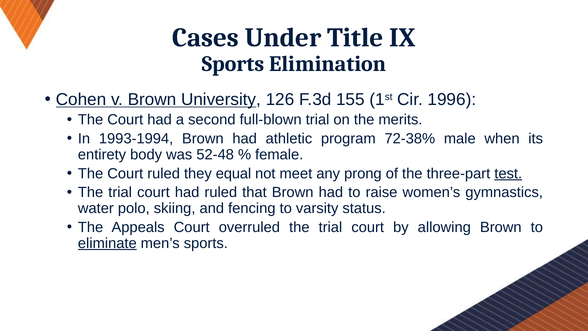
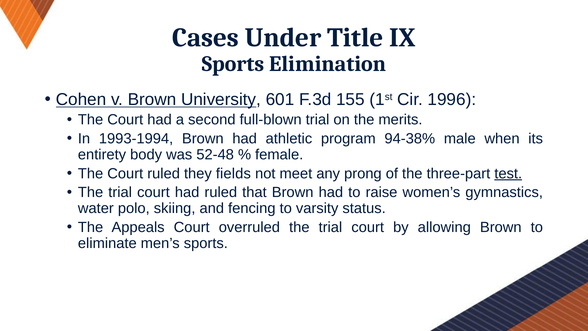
126: 126 -> 601
72-38%: 72-38% -> 94-38%
equal: equal -> fields
eliminate underline: present -> none
